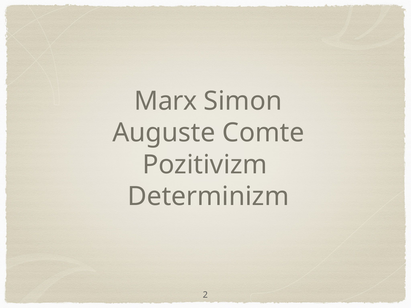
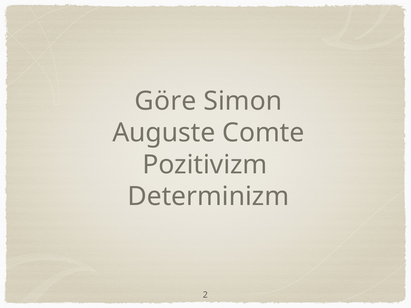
Marx: Marx -> Göre
